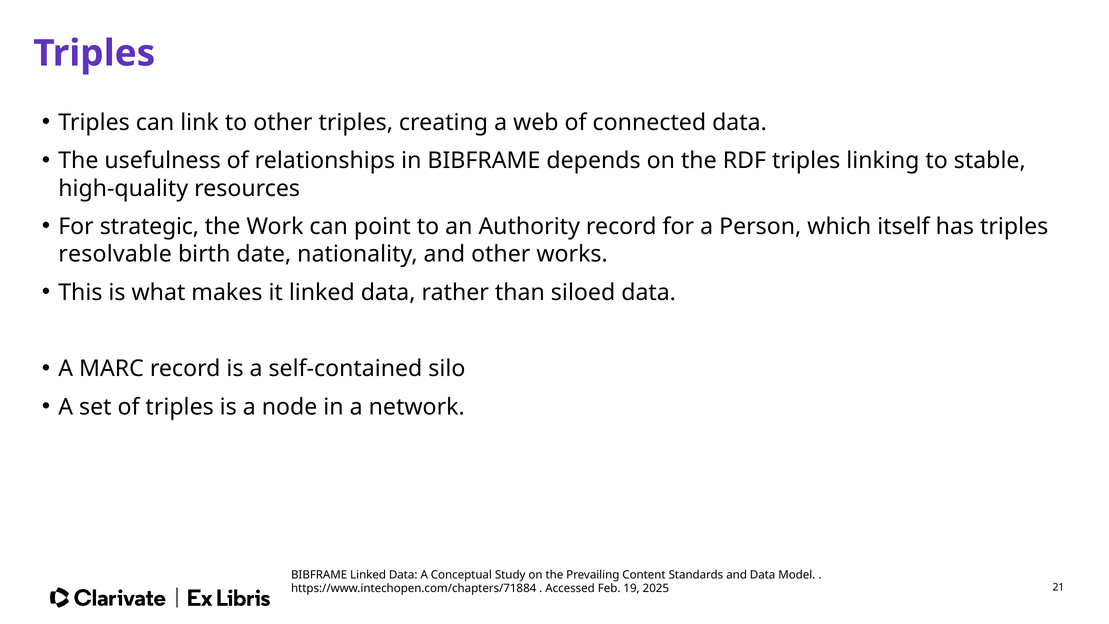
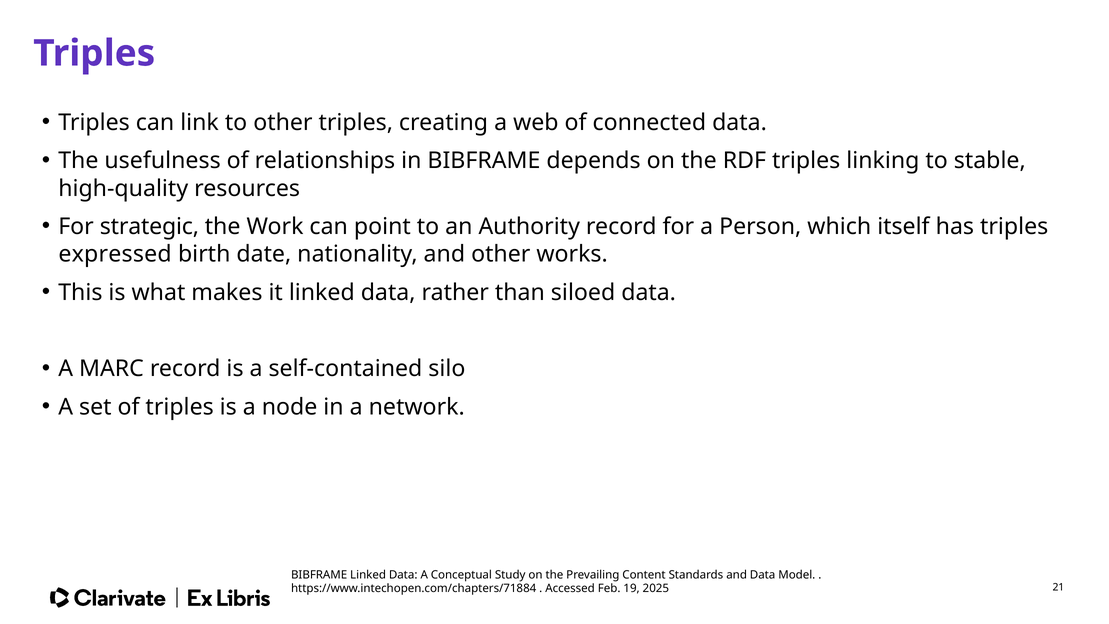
resolvable: resolvable -> expressed
